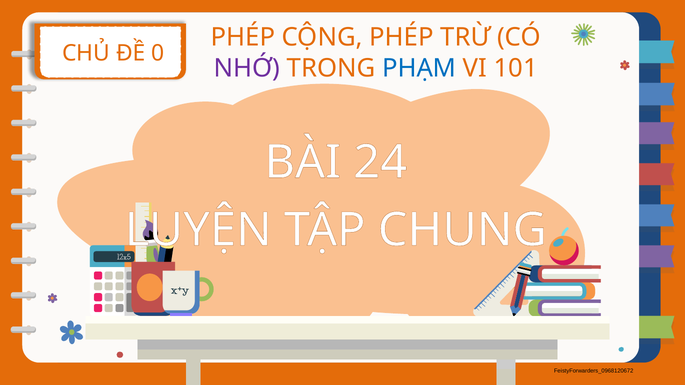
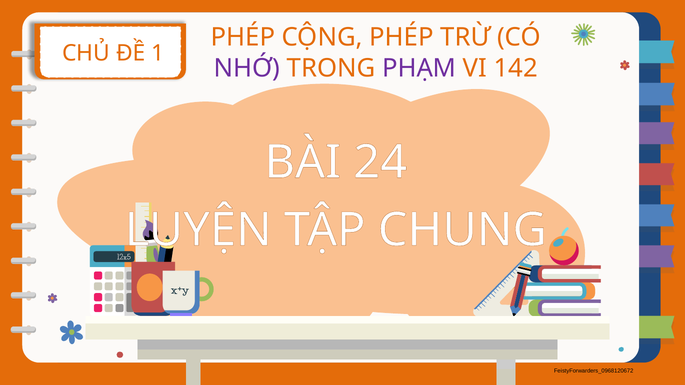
0: 0 -> 1
PHẠM colour: blue -> purple
101: 101 -> 142
